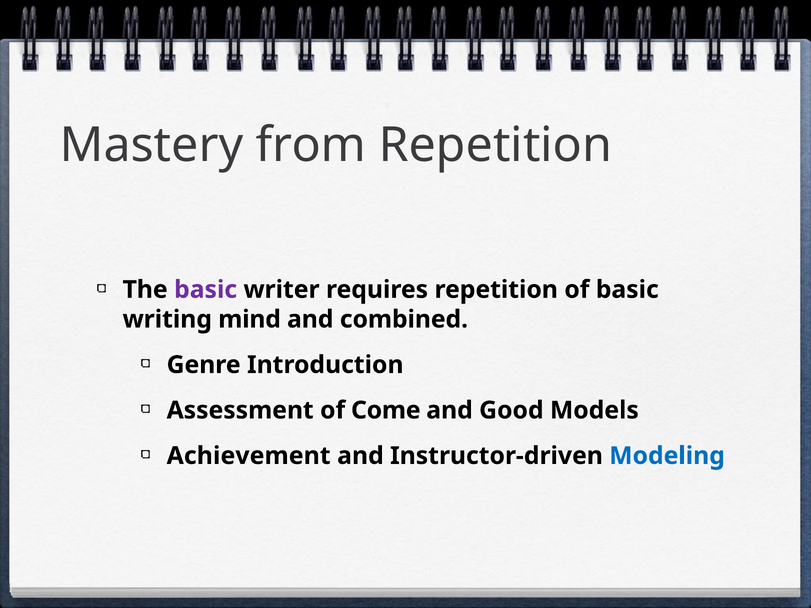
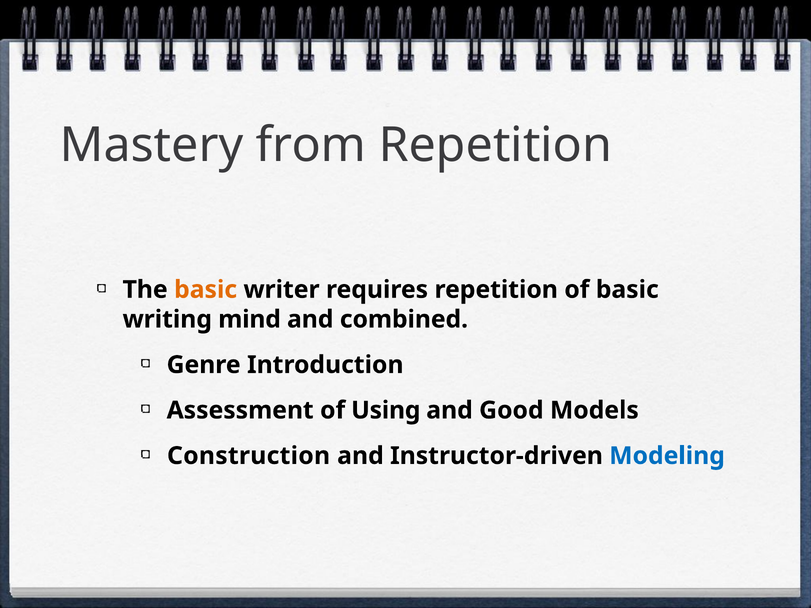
basic at (206, 290) colour: purple -> orange
Come: Come -> Using
Achievement: Achievement -> Construction
